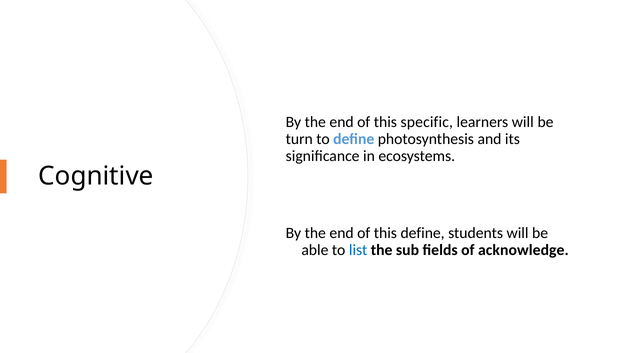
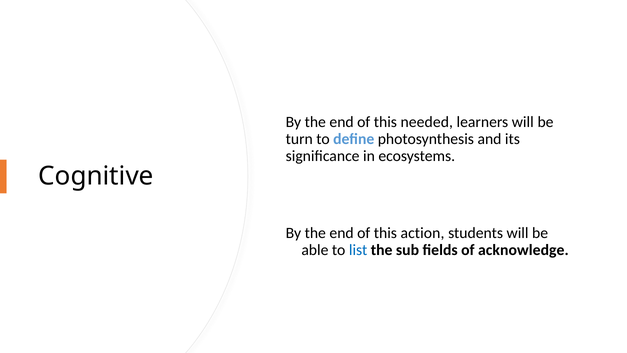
specific: specific -> needed
this define: define -> action
